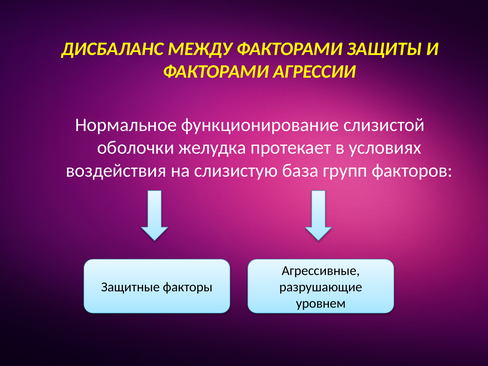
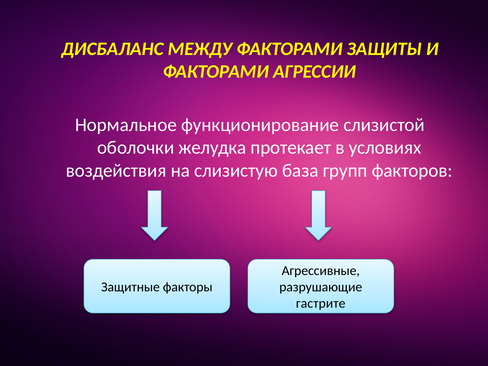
уровнем: уровнем -> гастрите
